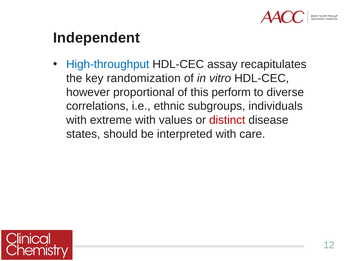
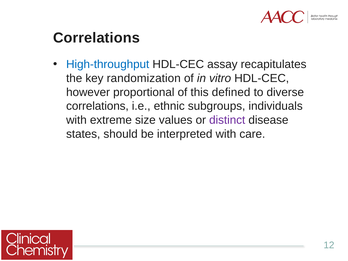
Independent at (96, 38): Independent -> Correlations
perform: perform -> defined
extreme with: with -> size
distinct colour: red -> purple
